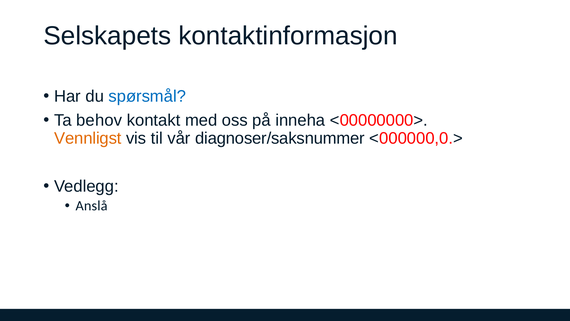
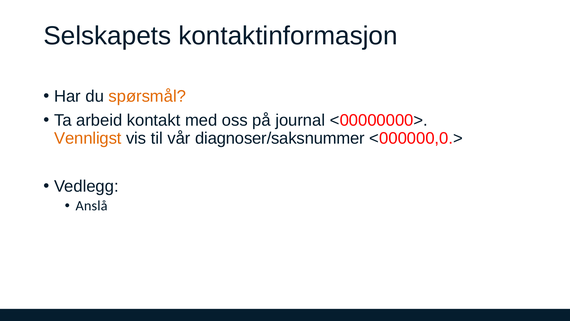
spørsmål colour: blue -> orange
behov: behov -> arbeid
inneha: inneha -> journal
